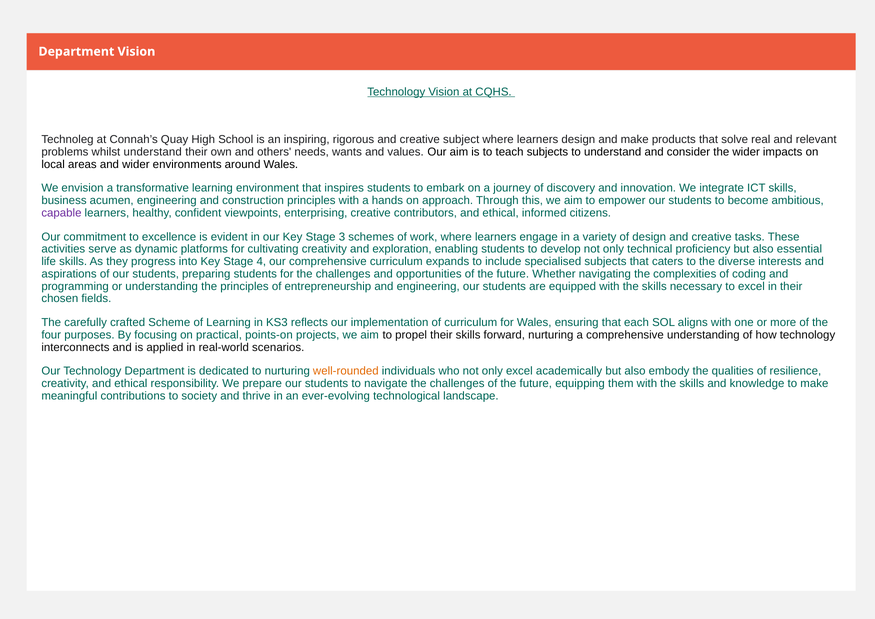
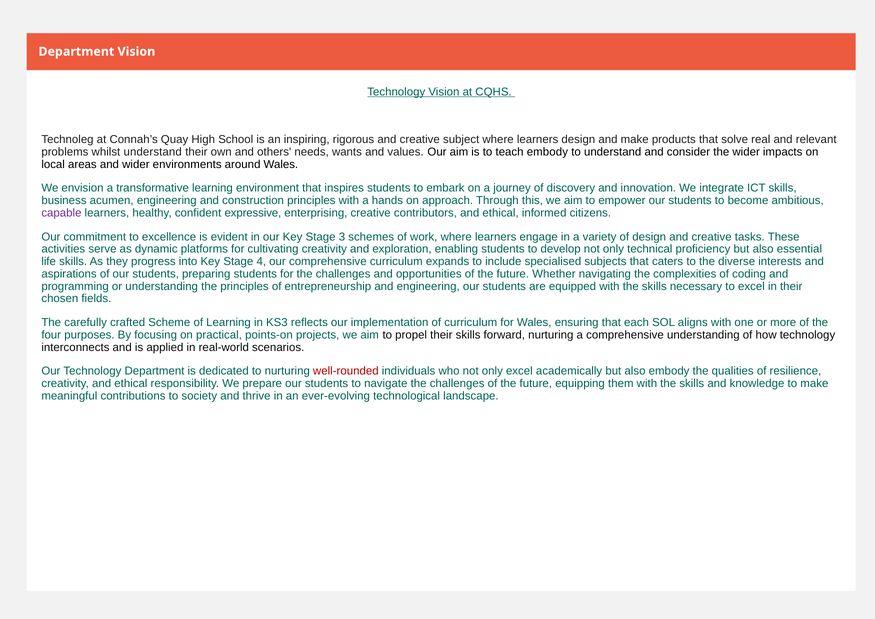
teach subjects: subjects -> embody
viewpoints: viewpoints -> expressive
well-rounded colour: orange -> red
